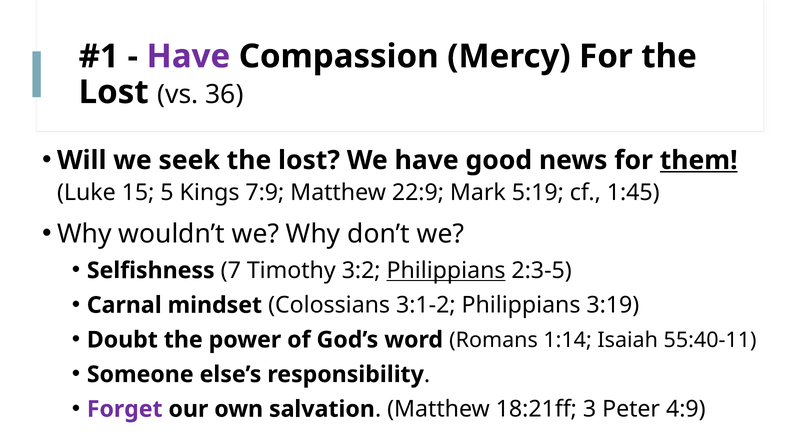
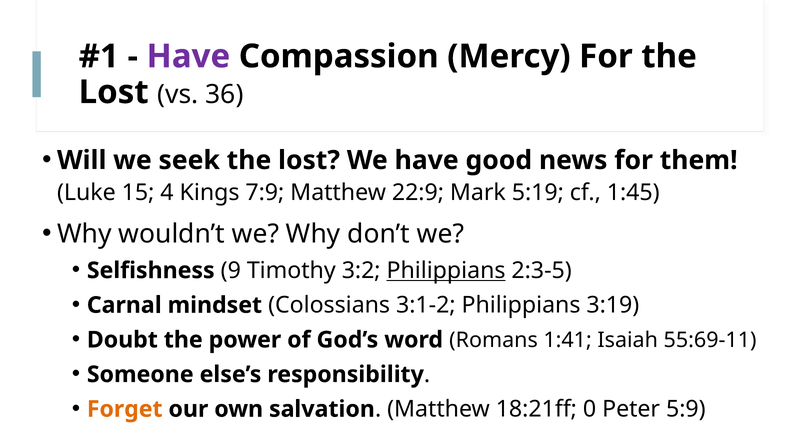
them underline: present -> none
5: 5 -> 4
7: 7 -> 9
1:14: 1:14 -> 1:41
55:40-11: 55:40-11 -> 55:69-11
Forget colour: purple -> orange
3: 3 -> 0
4:9: 4:9 -> 5:9
